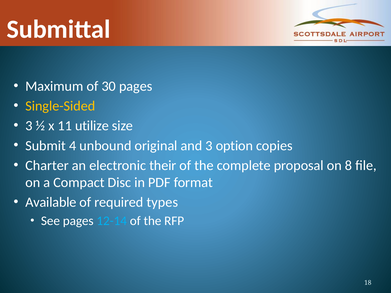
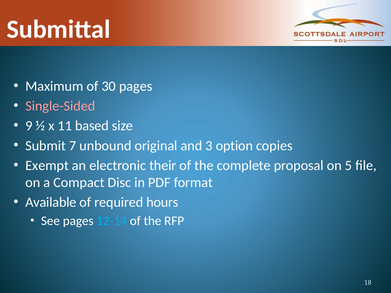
Single-Sided colour: yellow -> pink
3 at (29, 126): 3 -> 9
utilize: utilize -> based
4: 4 -> 7
Charter: Charter -> Exempt
8: 8 -> 5
types: types -> hours
